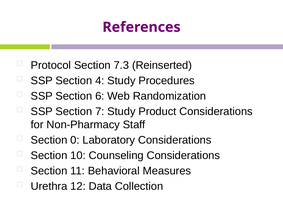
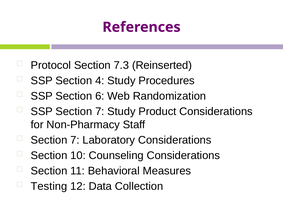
0 at (75, 140): 0 -> 7
Urethra: Urethra -> Testing
